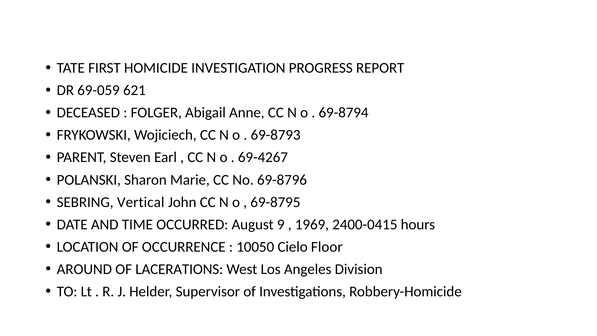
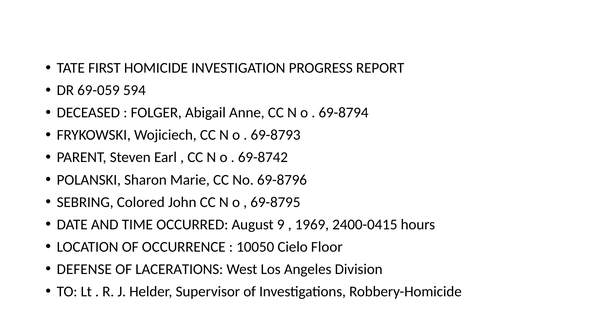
621: 621 -> 594
69-4267: 69-4267 -> 69-8742
Vertical: Vertical -> Colored
AROUND: AROUND -> DEFENSE
